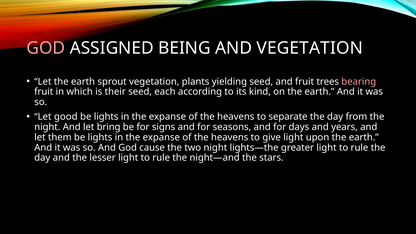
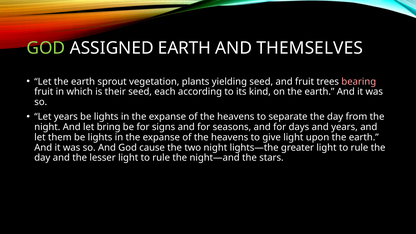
GOD at (46, 48) colour: pink -> light green
ASSIGNED BEING: BEING -> EARTH
AND VEGETATION: VEGETATION -> THEMSELVES
Let good: good -> years
